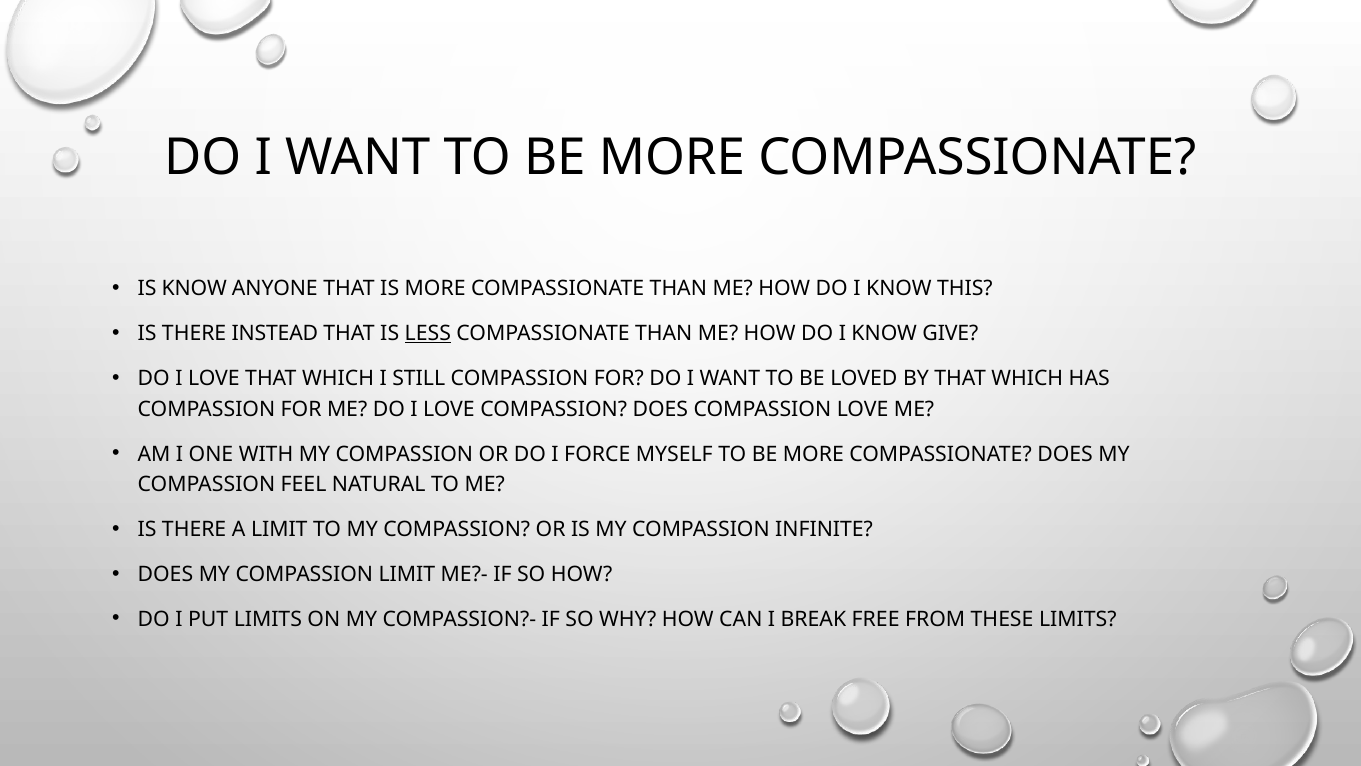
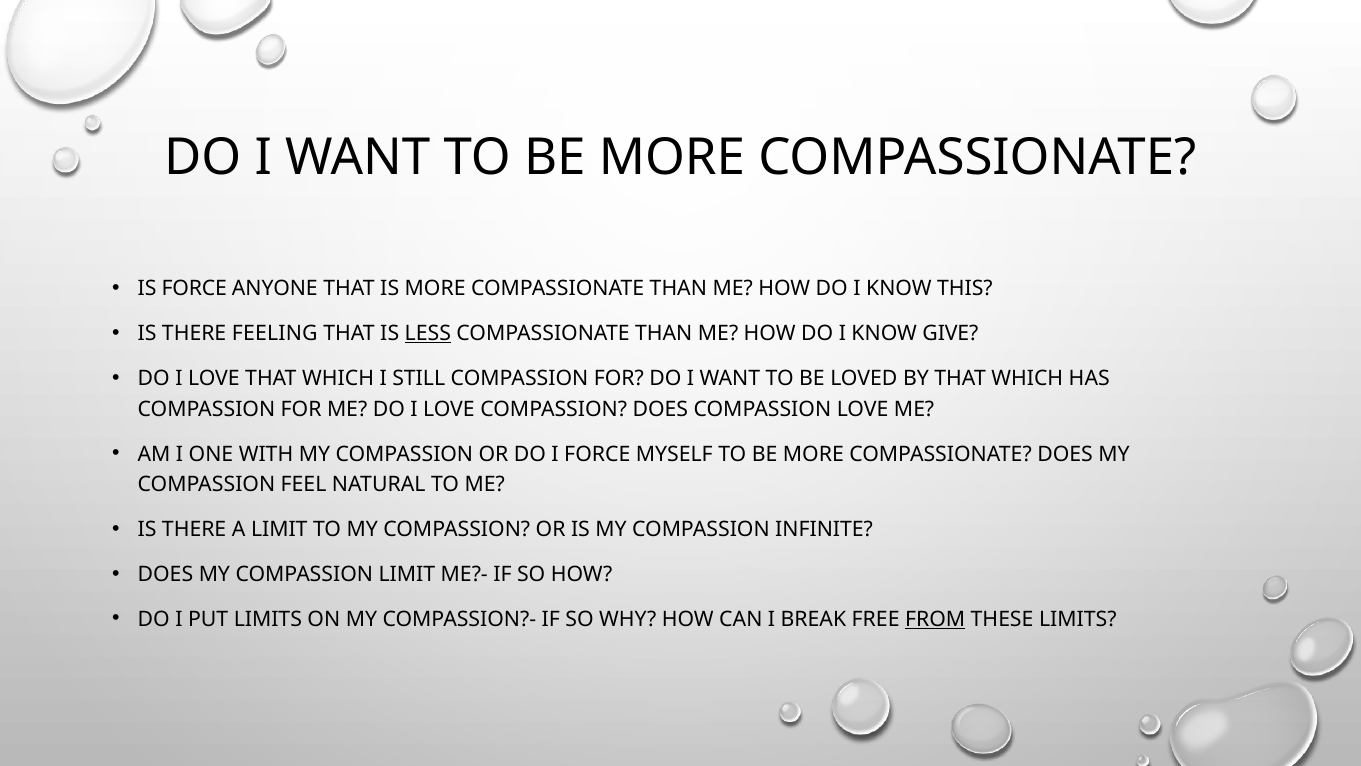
IS KNOW: KNOW -> FORCE
INSTEAD: INSTEAD -> FEELING
FROM underline: none -> present
